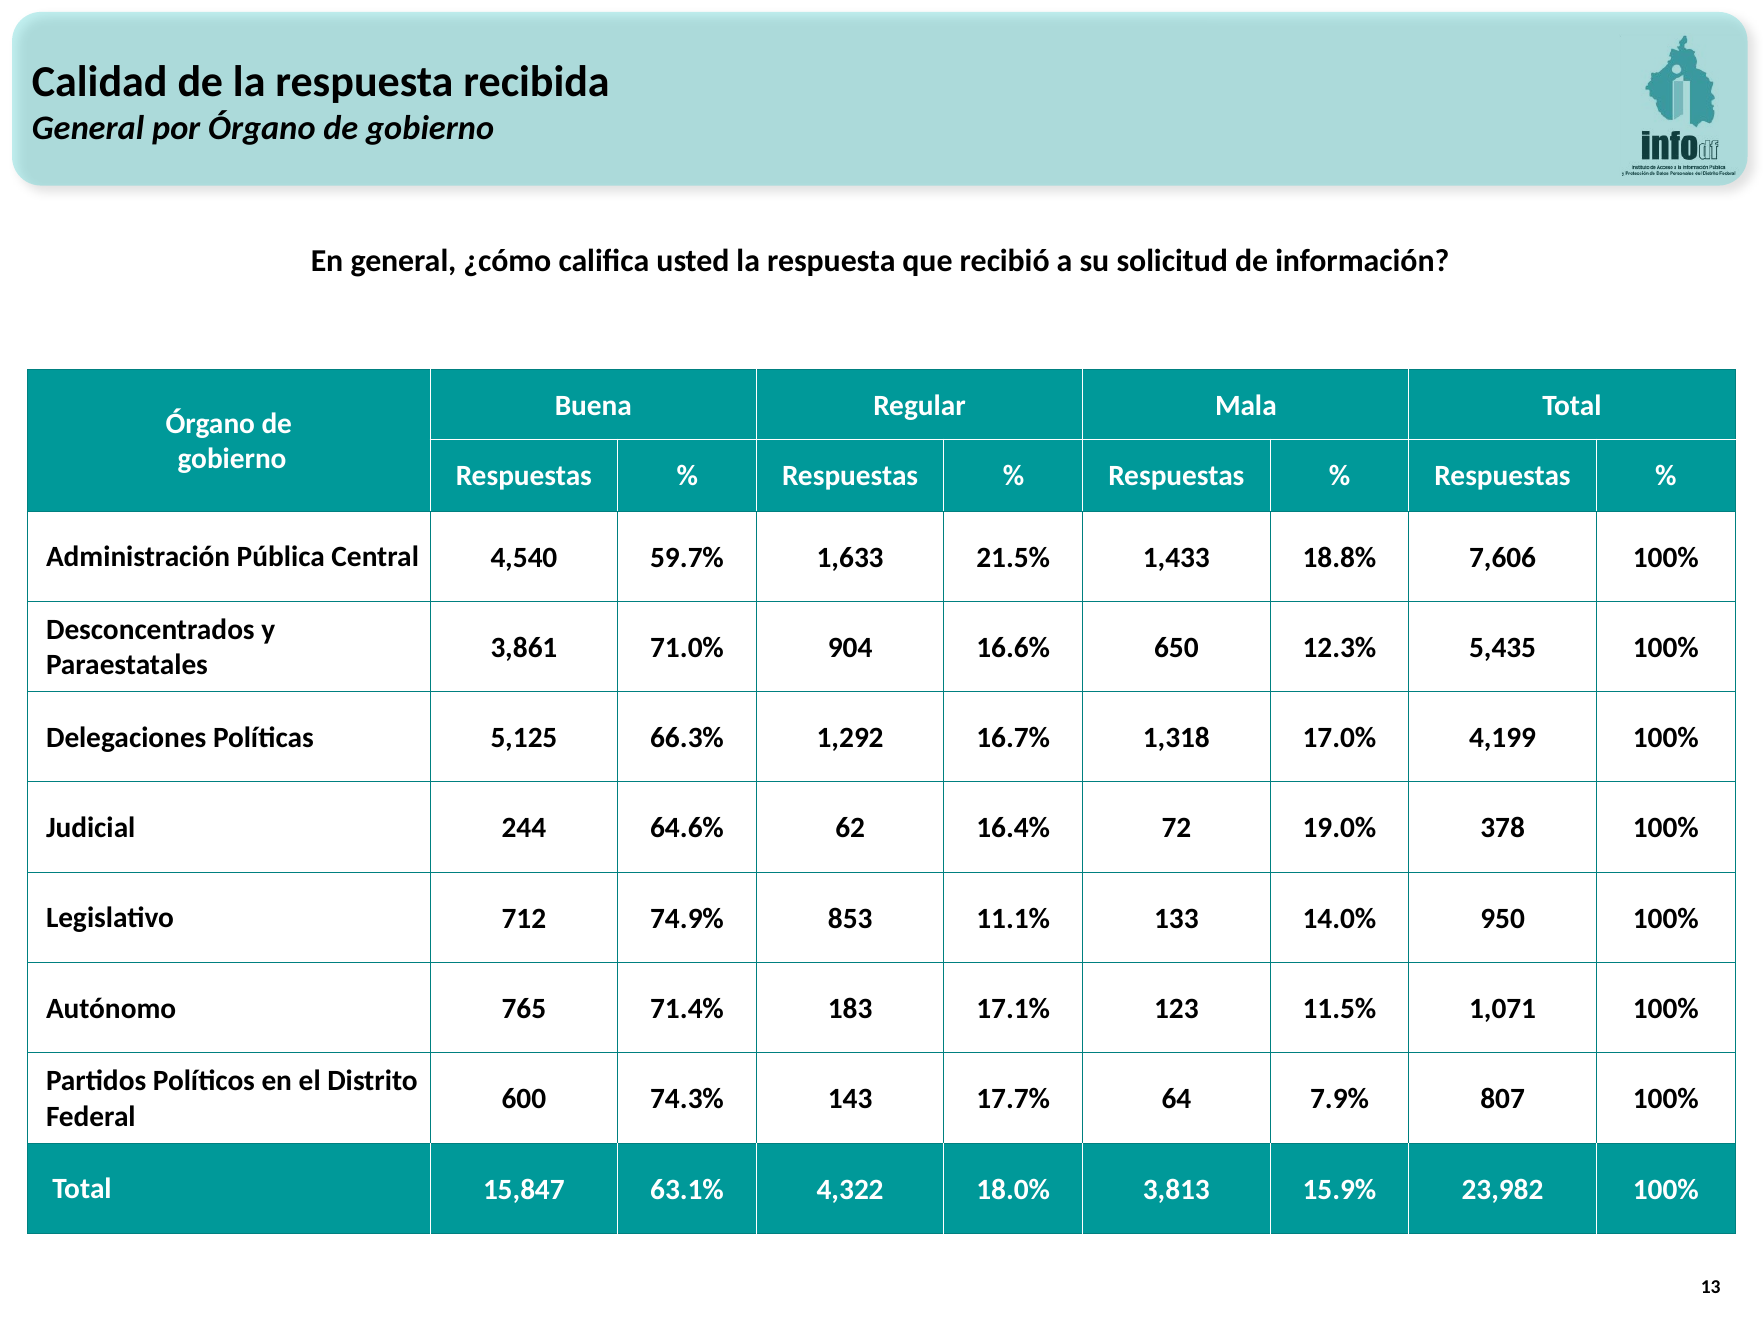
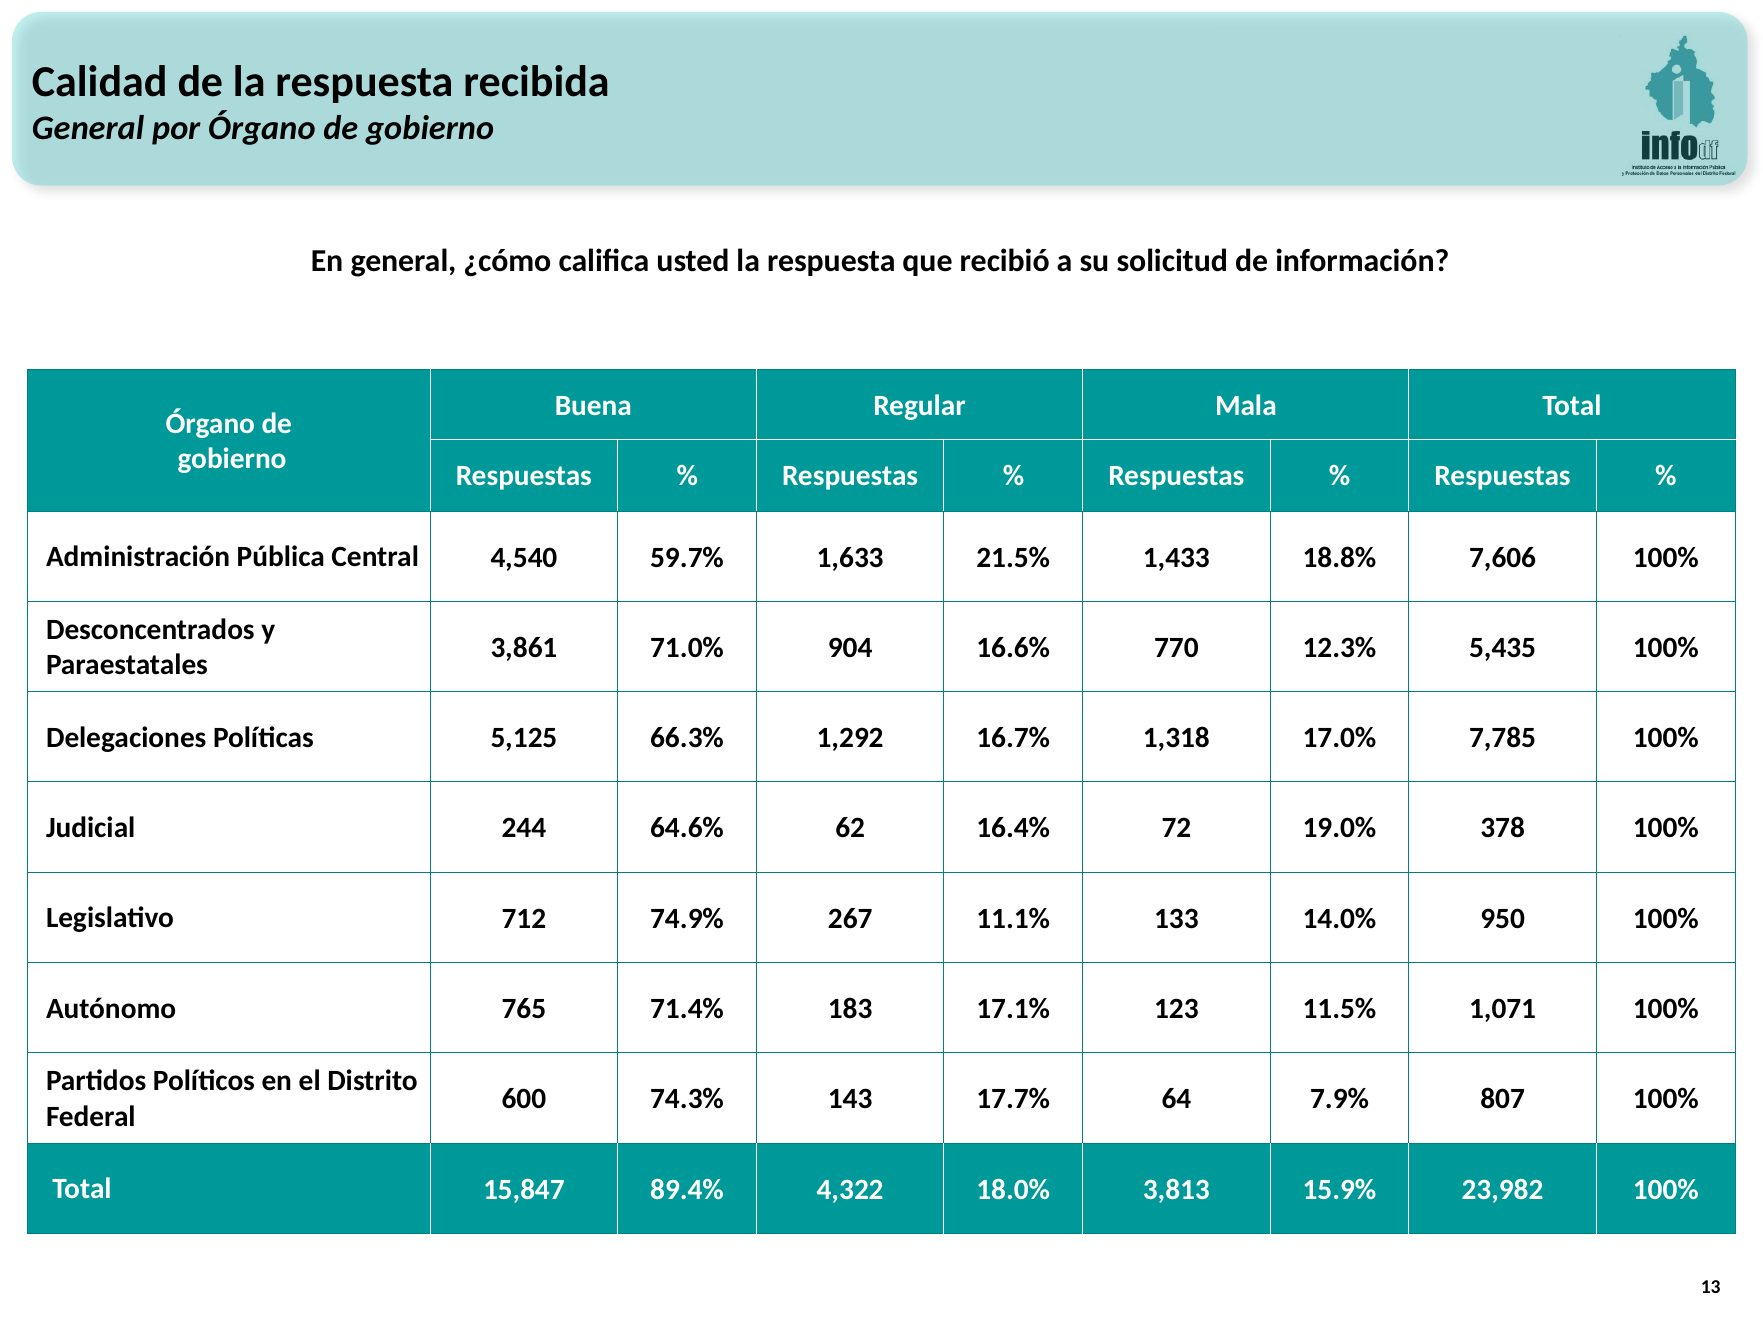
650: 650 -> 770
4,199: 4,199 -> 7,785
853: 853 -> 267
63.1%: 63.1% -> 89.4%
